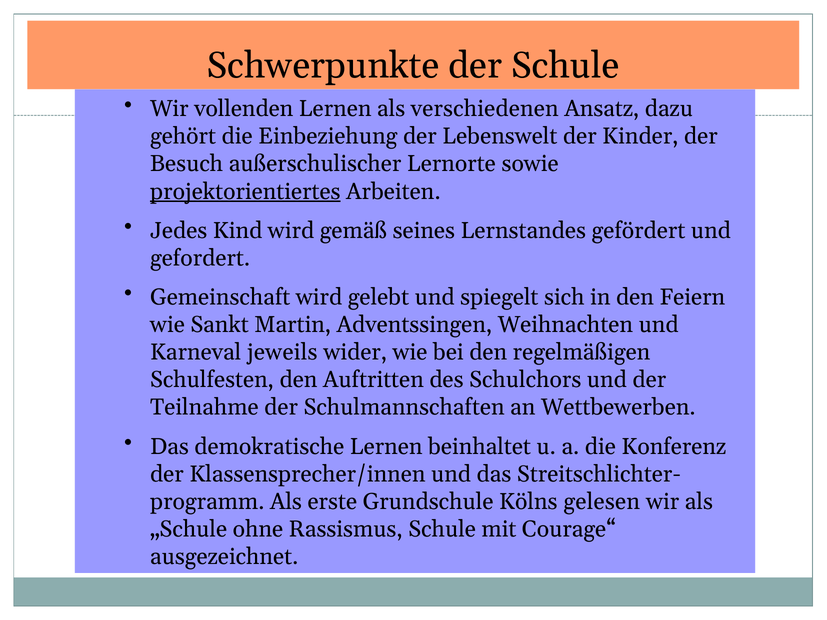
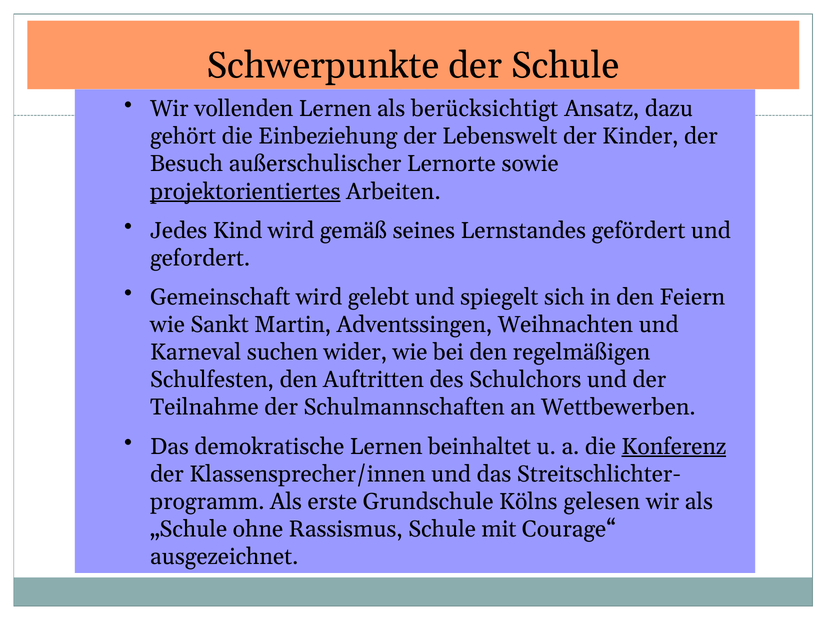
verschiedenen: verschiedenen -> berücksichtigt
jeweils: jeweils -> suchen
Konferenz underline: none -> present
